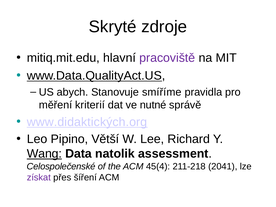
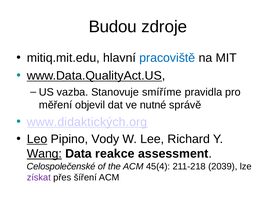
Skryté: Skryté -> Budou
pracoviště colour: purple -> blue
abych: abych -> vazba
kriterií: kriterií -> objevil
Leo underline: none -> present
Větší: Větší -> Vody
natolik: natolik -> reakce
2041: 2041 -> 2039
